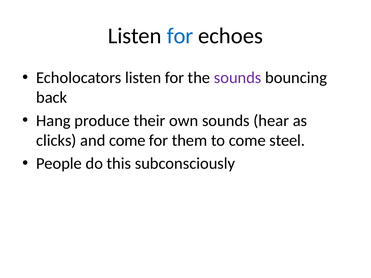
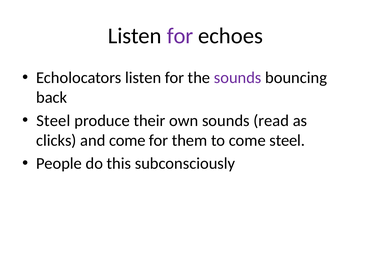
for at (180, 36) colour: blue -> purple
Hang at (53, 121): Hang -> Steel
hear: hear -> read
